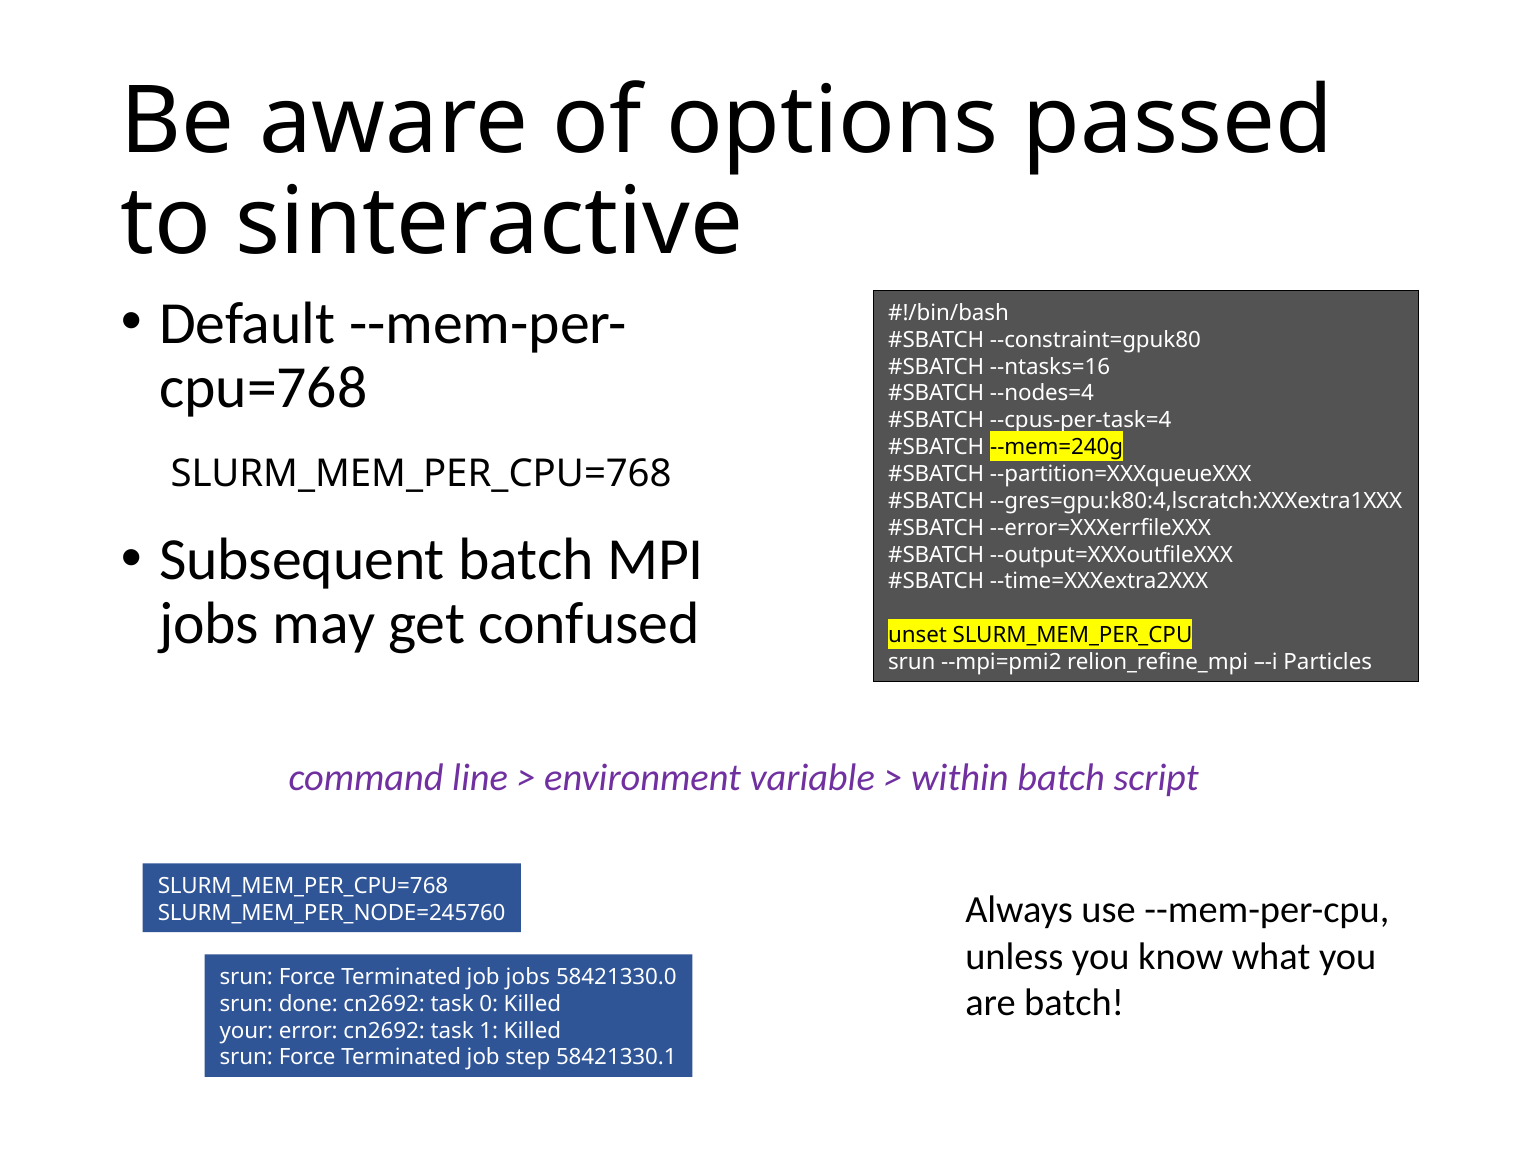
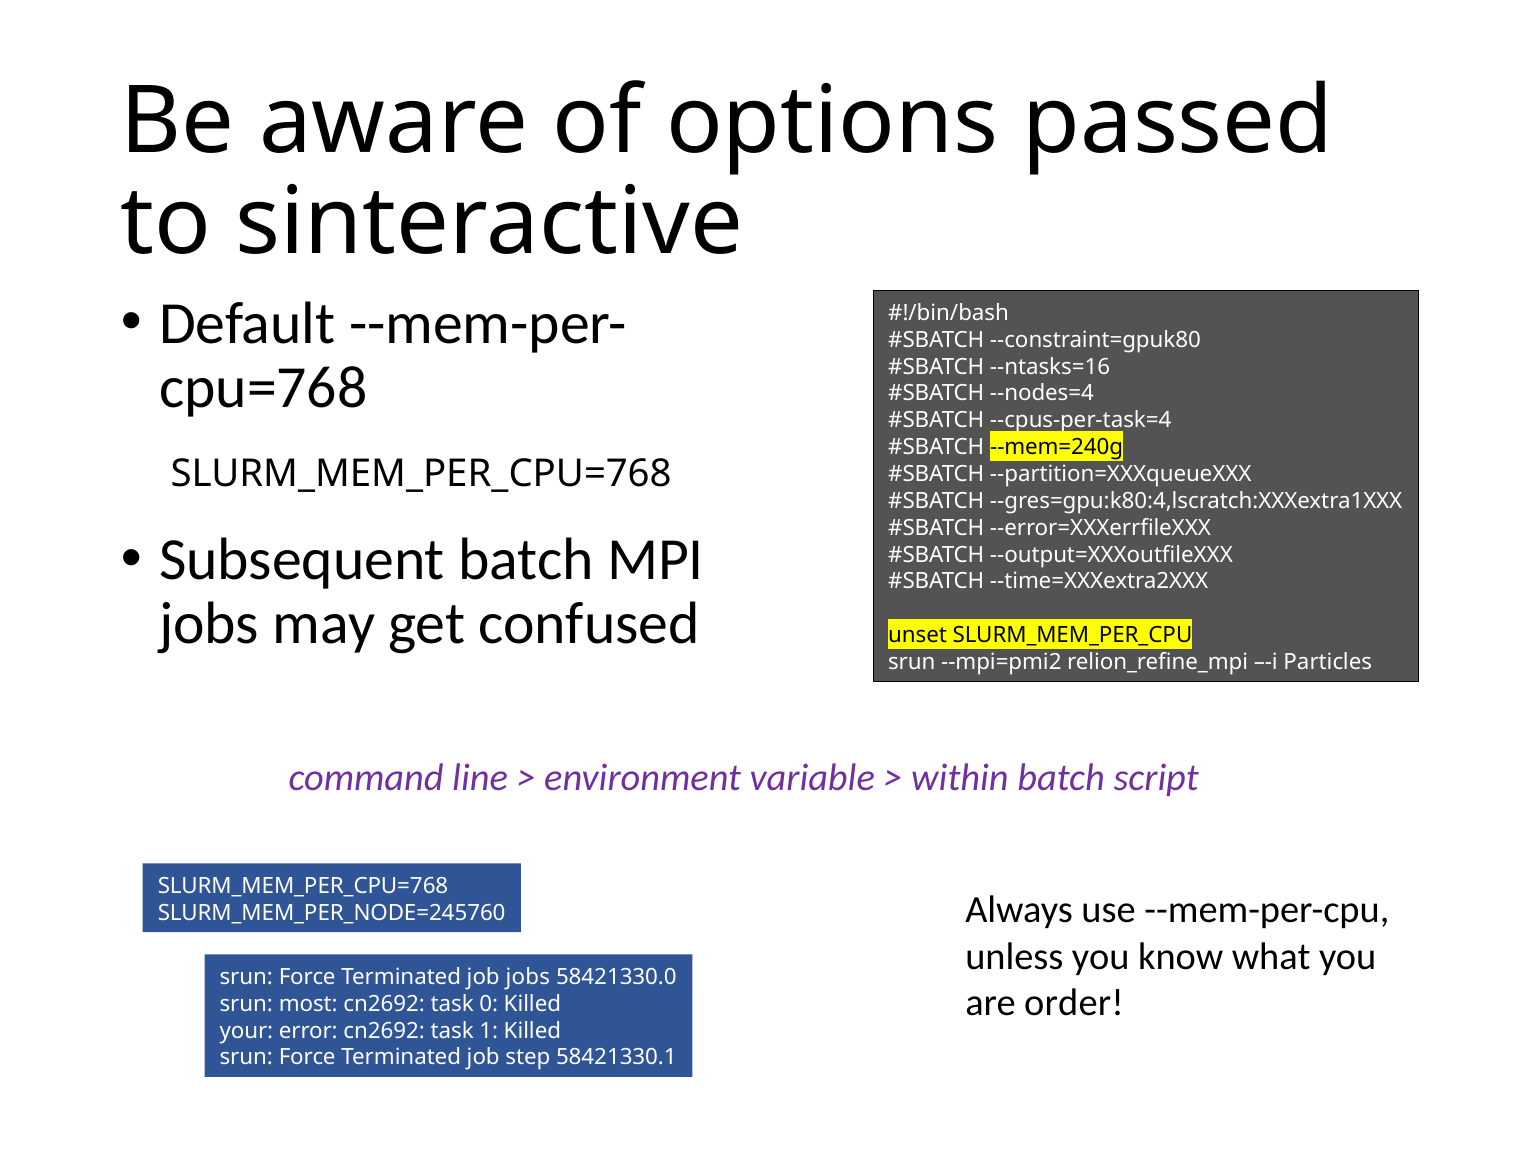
are batch: batch -> order
done: done -> most
